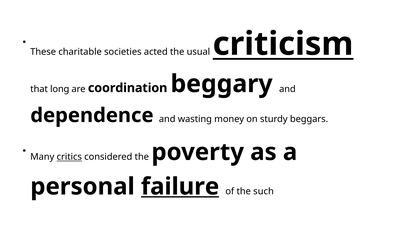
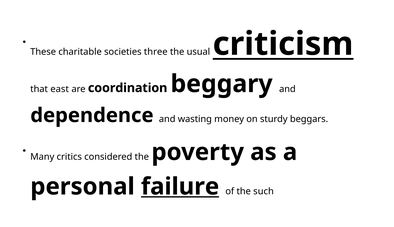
acted: acted -> three
long: long -> east
critics underline: present -> none
